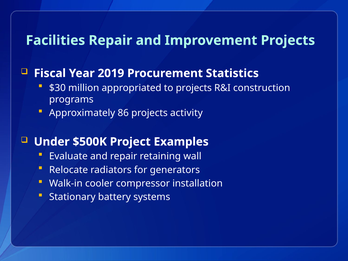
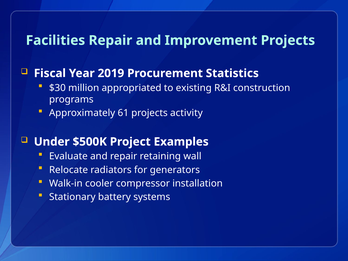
to projects: projects -> existing
86: 86 -> 61
